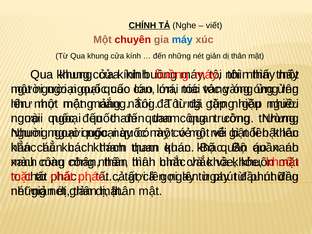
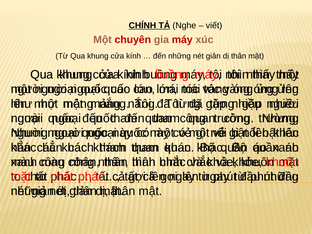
máy at (182, 40) colour: blue -> red
